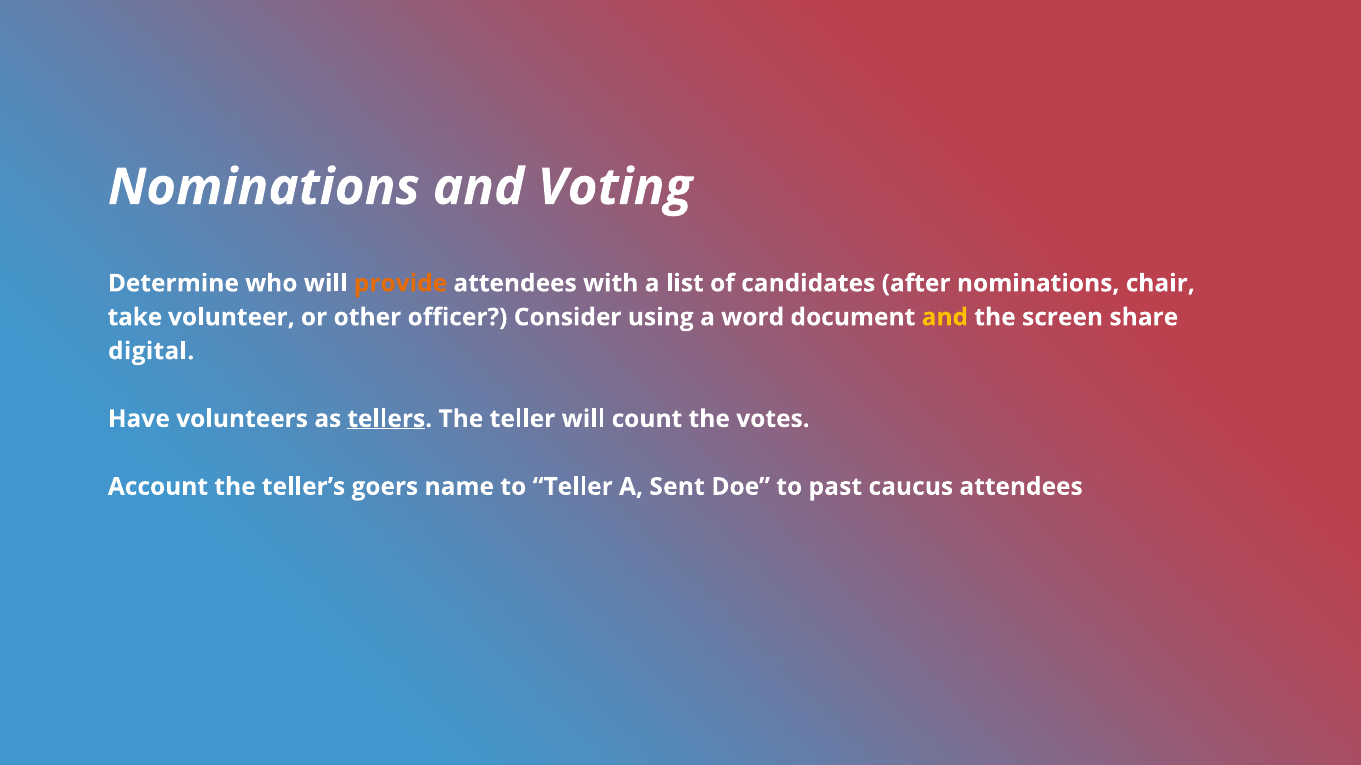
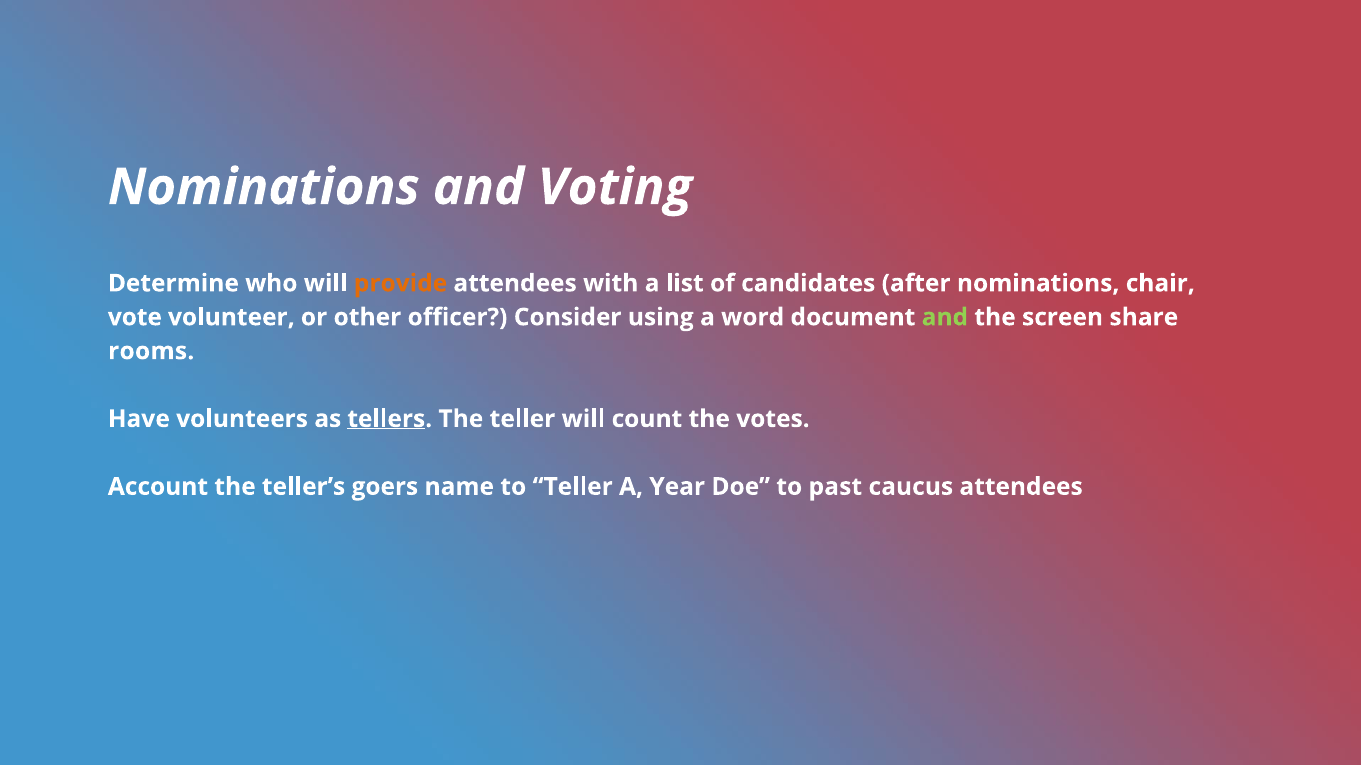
take: take -> vote
and at (945, 317) colour: yellow -> light green
digital: digital -> rooms
Sent: Sent -> Year
